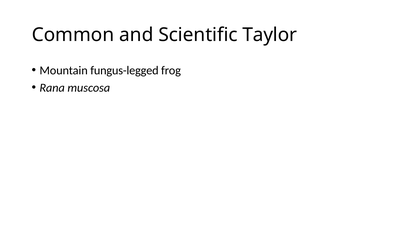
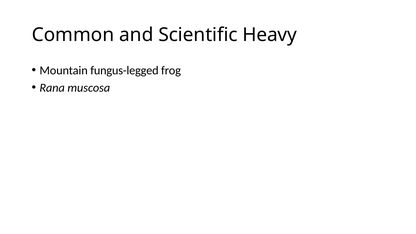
Taylor: Taylor -> Heavy
